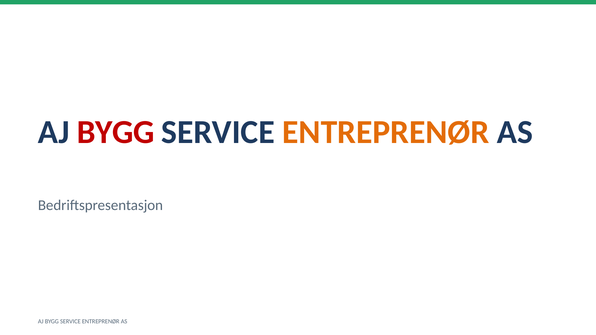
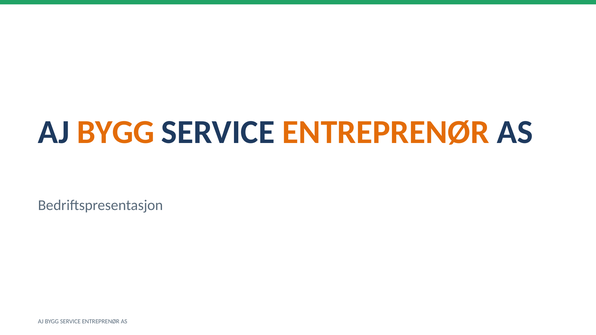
BYGG at (116, 132) colour: red -> orange
